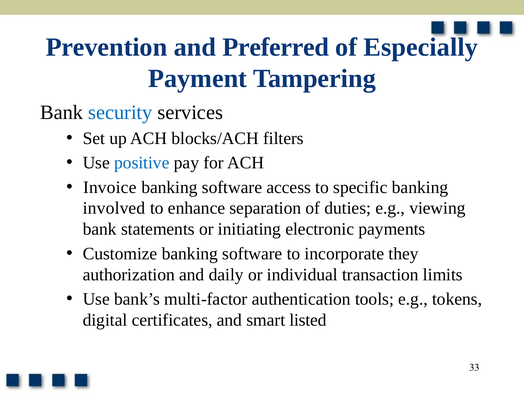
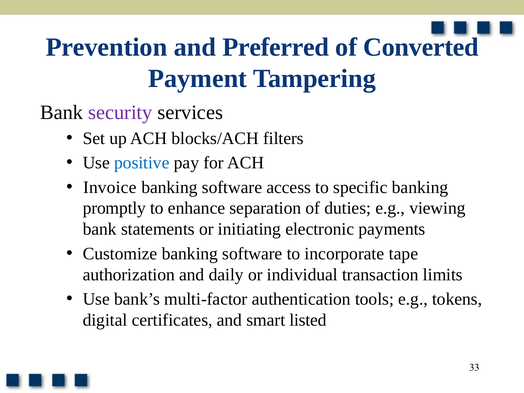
Especially: Especially -> Converted
security colour: blue -> purple
involved: involved -> promptly
they: they -> tape
